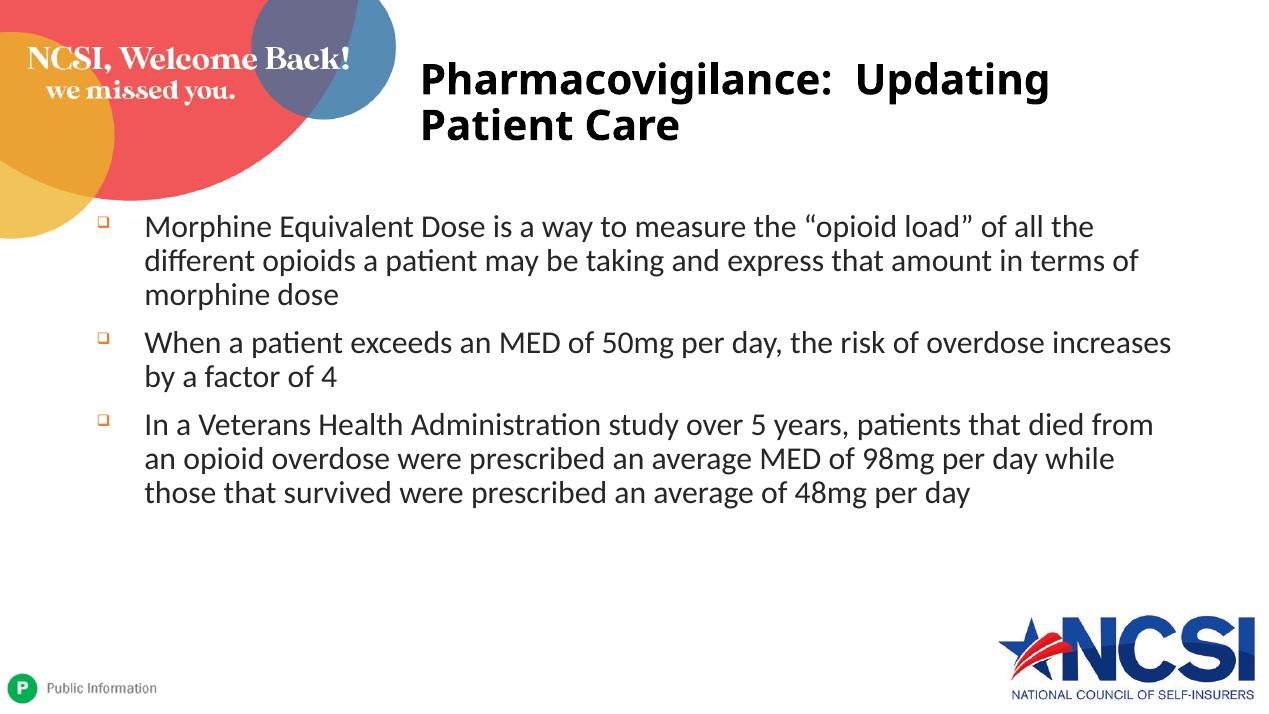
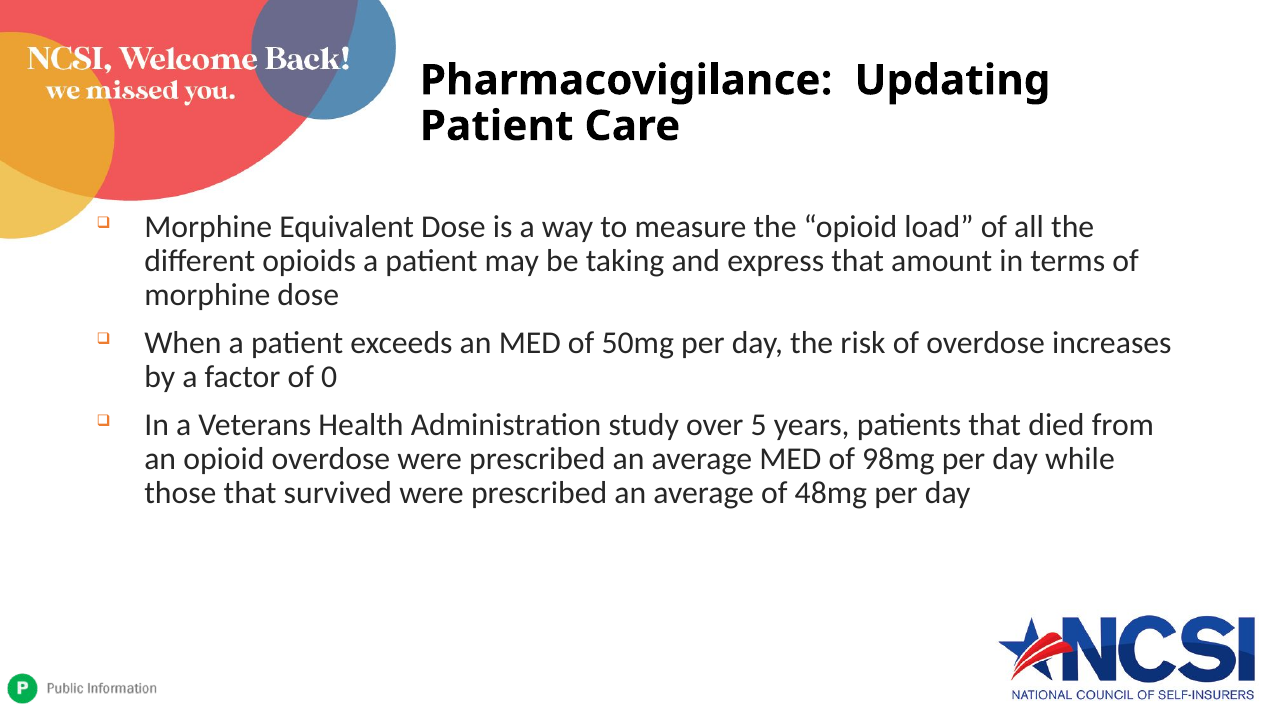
4: 4 -> 0
